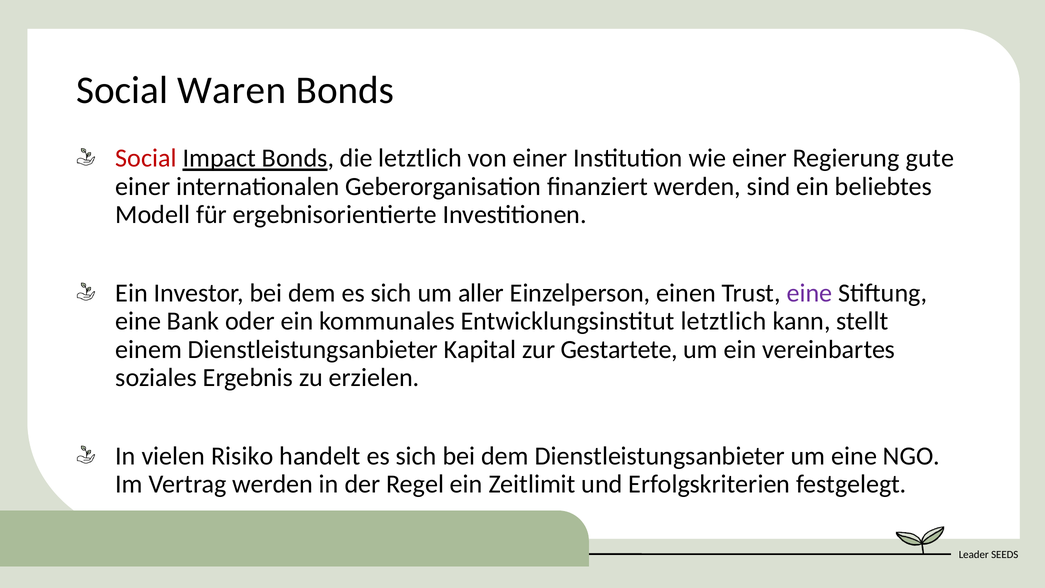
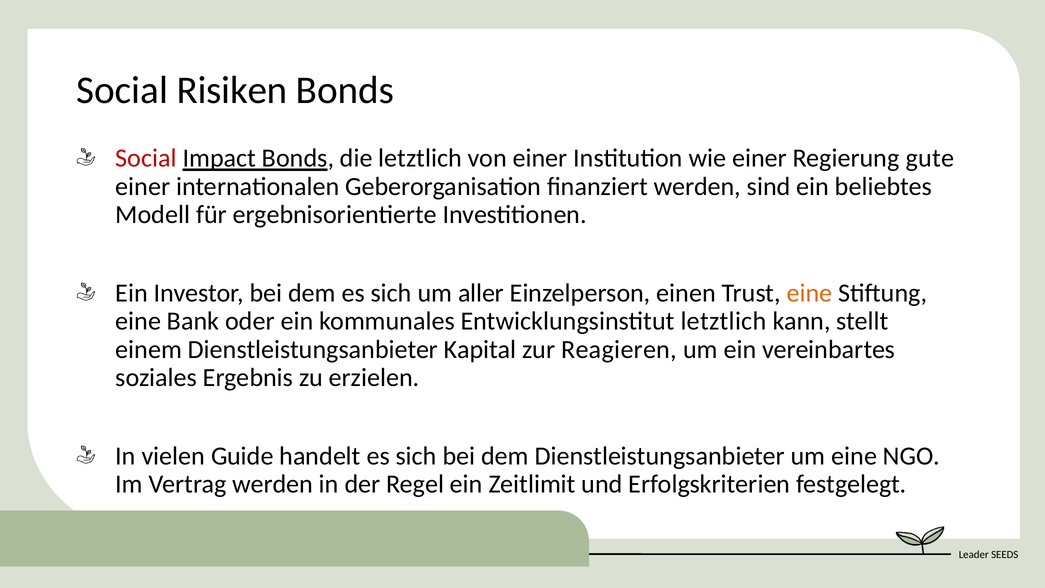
Waren: Waren -> Risiken
eine at (809, 293) colour: purple -> orange
Gestartete: Gestartete -> Reagieren
Risiko: Risiko -> Guide
